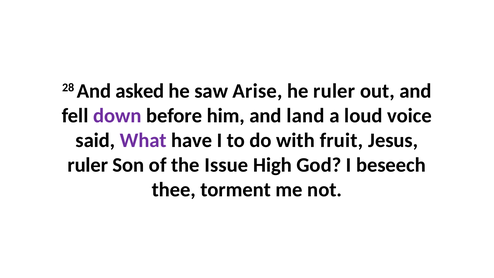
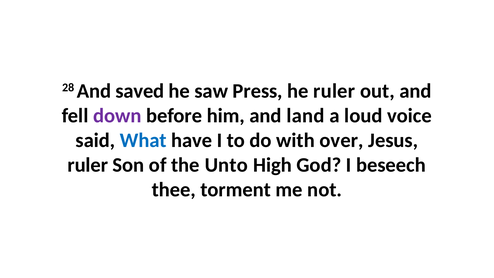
asked: asked -> saved
Arise: Arise -> Press
What colour: purple -> blue
fruit: fruit -> over
Issue: Issue -> Unto
